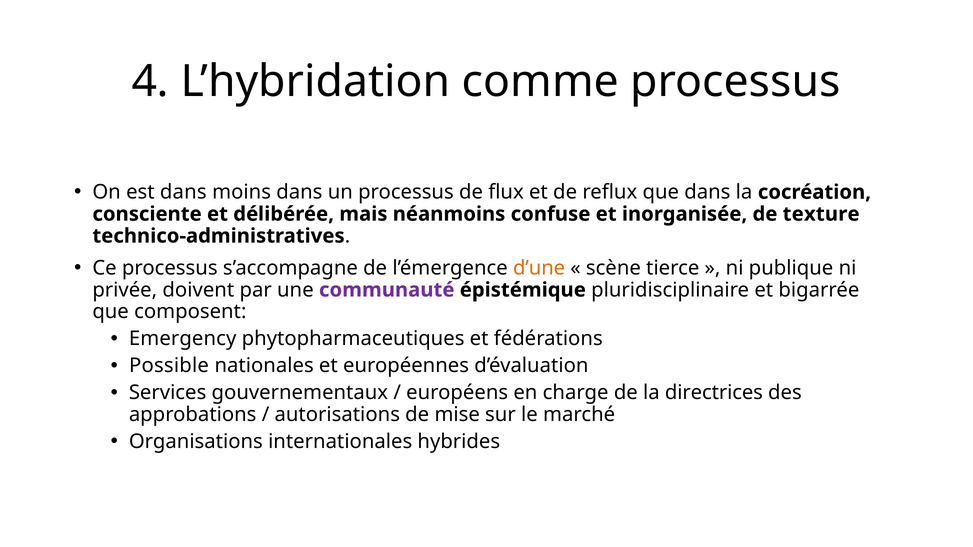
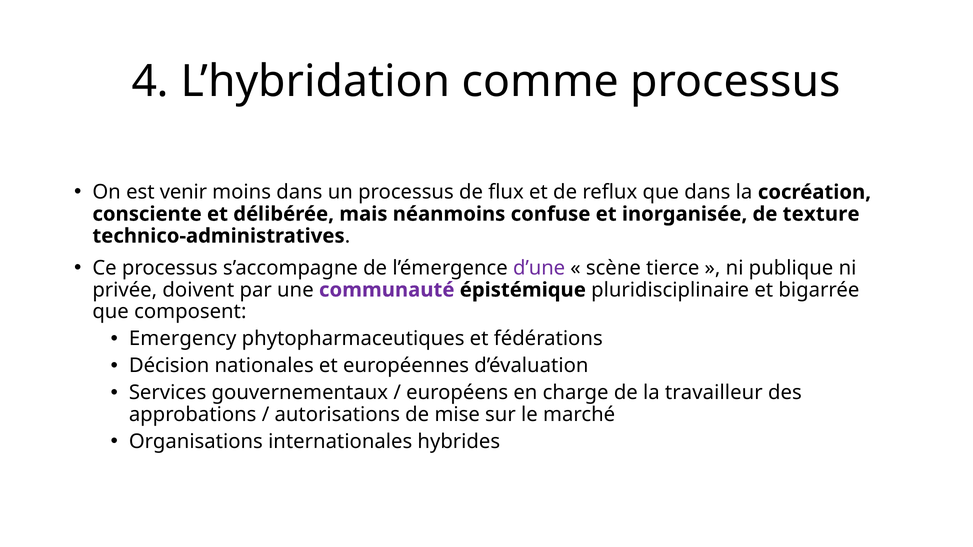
est dans: dans -> venir
d’une colour: orange -> purple
Possible: Possible -> Décision
directrices: directrices -> travailleur
